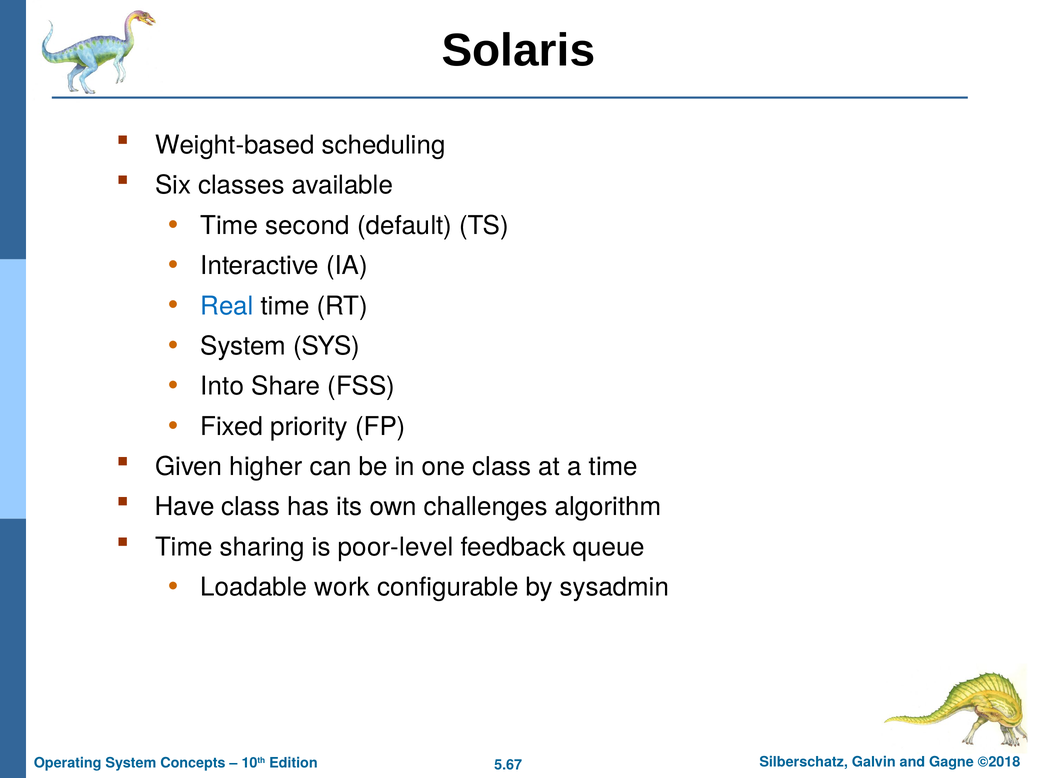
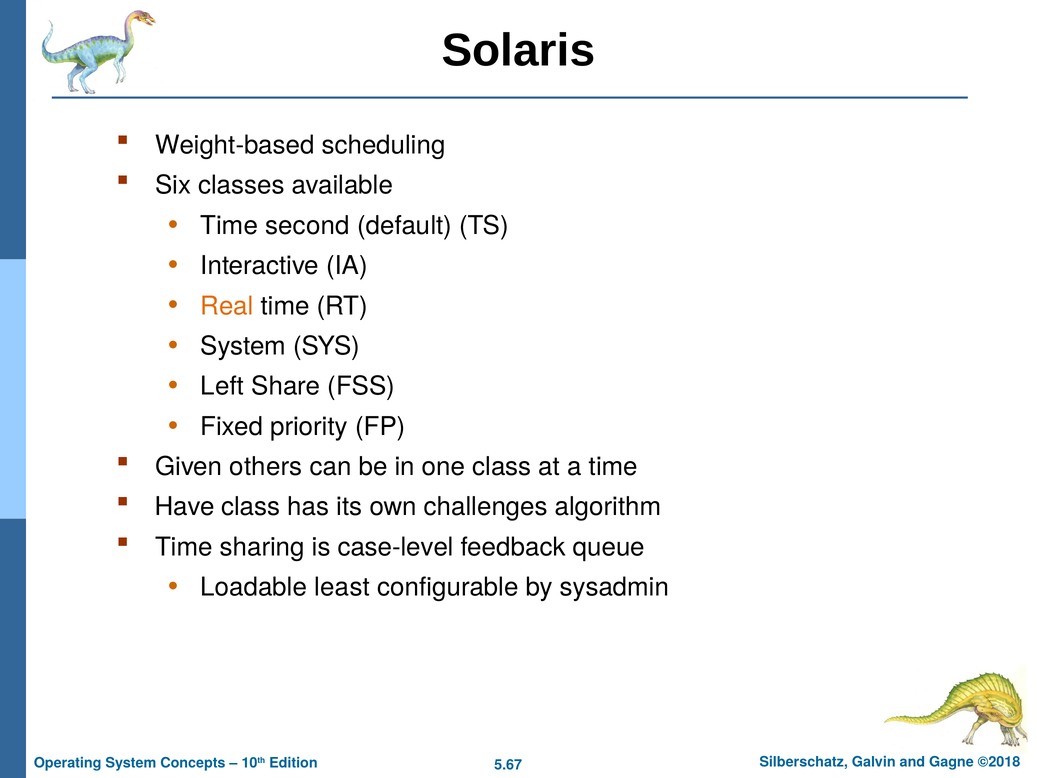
Real colour: blue -> orange
Into: Into -> Left
higher: higher -> others
poor-level: poor-level -> case-level
work: work -> least
